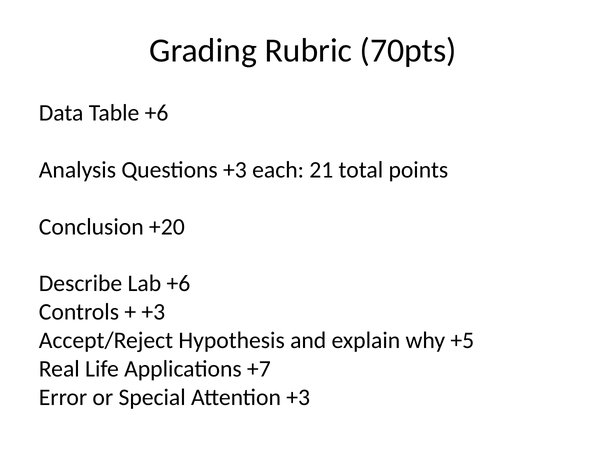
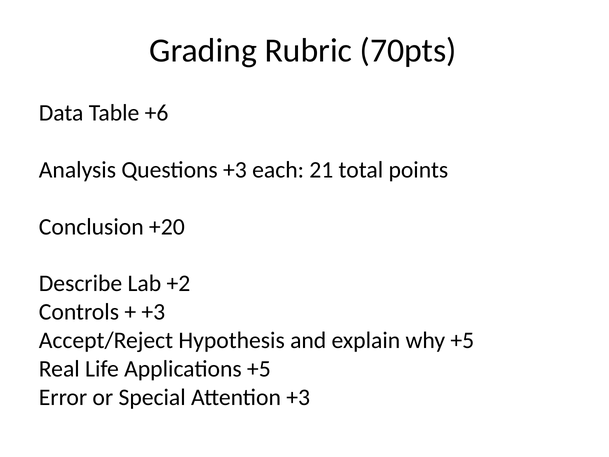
Lab +6: +6 -> +2
Applications +7: +7 -> +5
